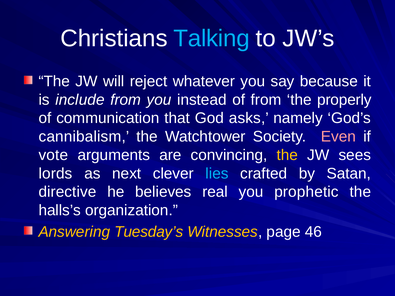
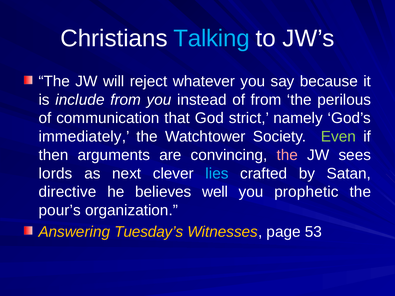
properly: properly -> perilous
asks: asks -> strict
cannibalism: cannibalism -> immediately
Even colour: pink -> light green
vote: vote -> then
the at (287, 155) colour: yellow -> pink
real: real -> well
halls’s: halls’s -> pour’s
46: 46 -> 53
